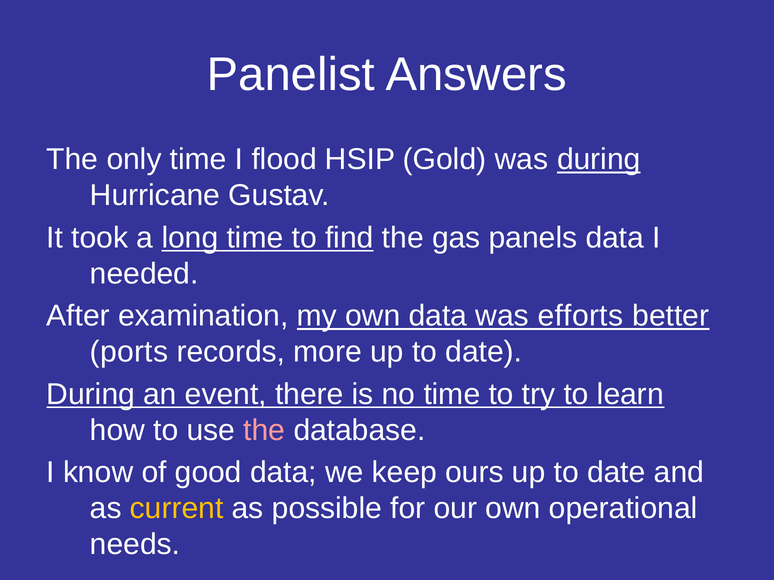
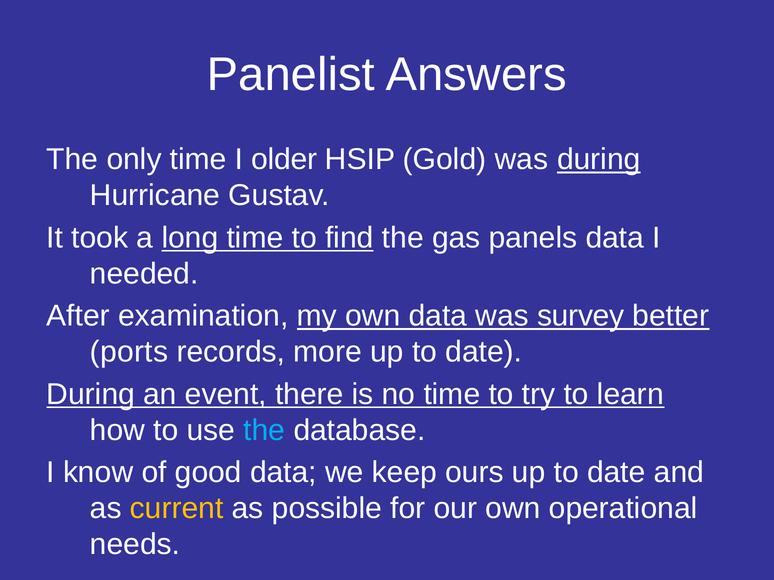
flood: flood -> older
efforts: efforts -> survey
the at (264, 431) colour: pink -> light blue
